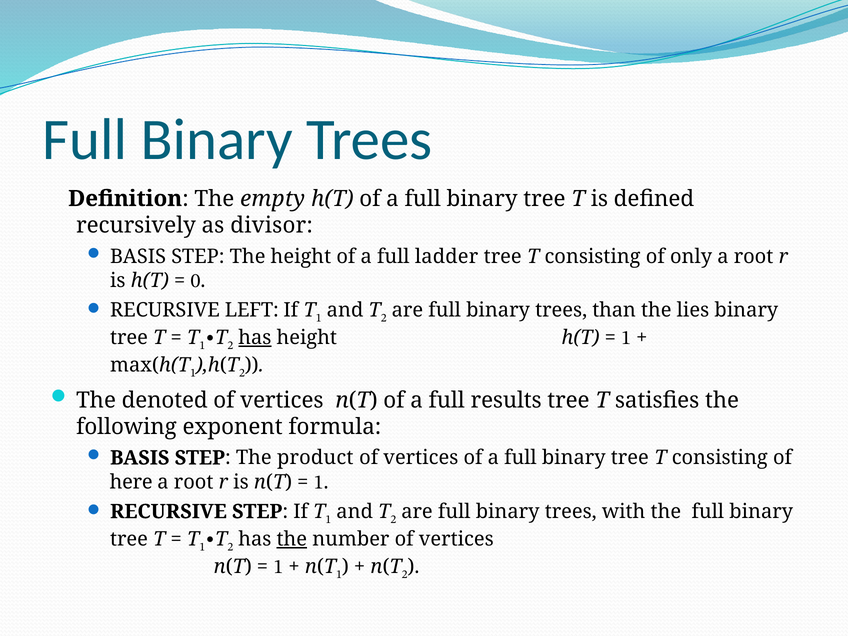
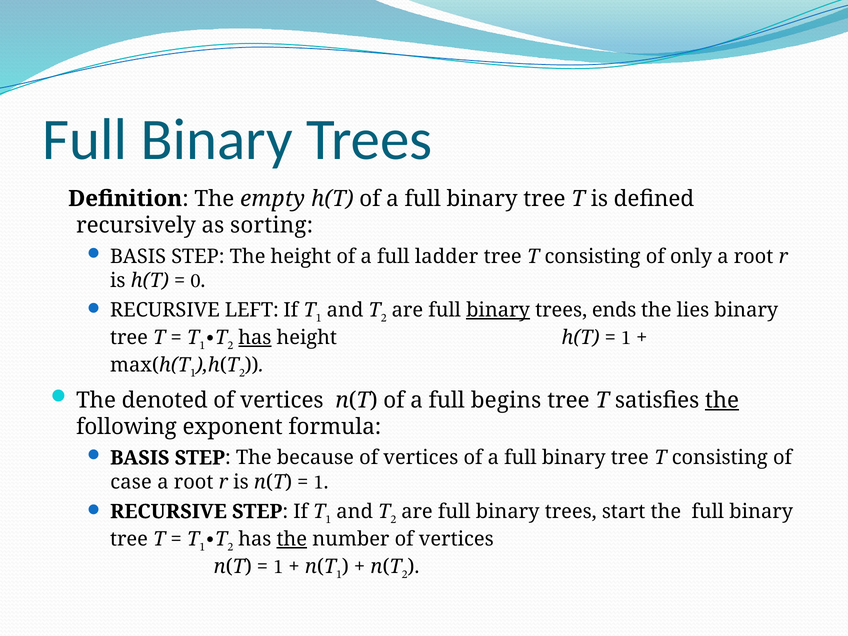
divisor: divisor -> sorting
binary at (498, 310) underline: none -> present
than: than -> ends
results: results -> begins
the at (722, 400) underline: none -> present
product: product -> because
here: here -> case
with: with -> start
